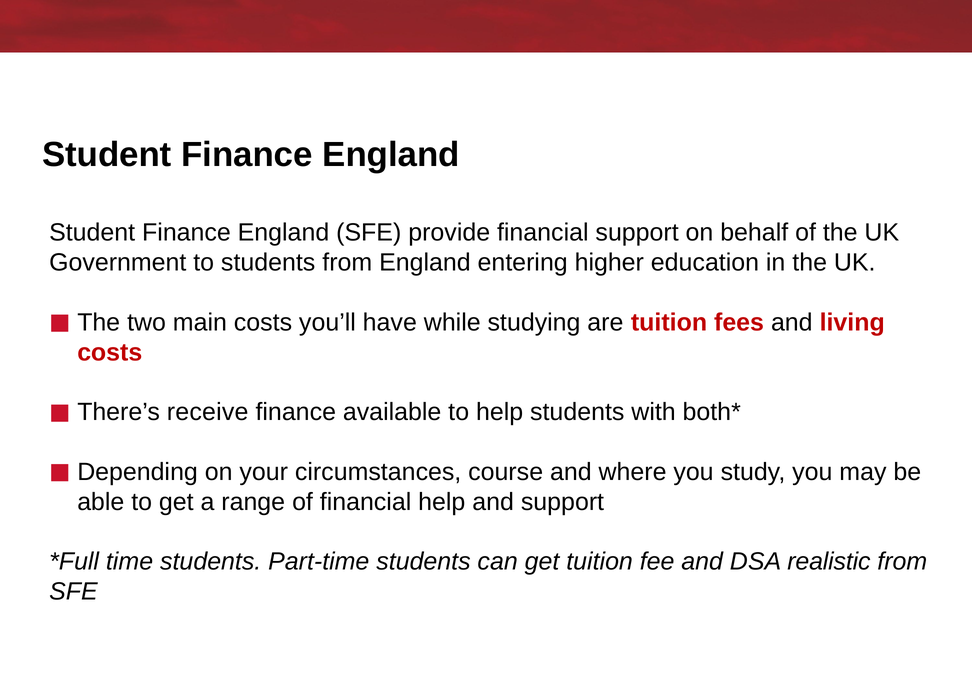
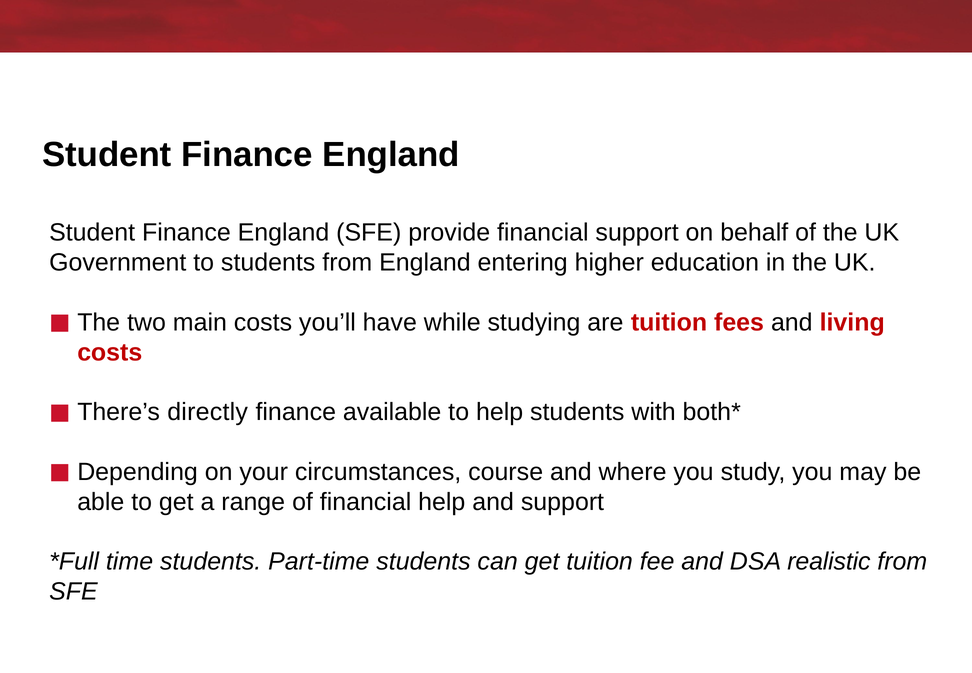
receive: receive -> directly
